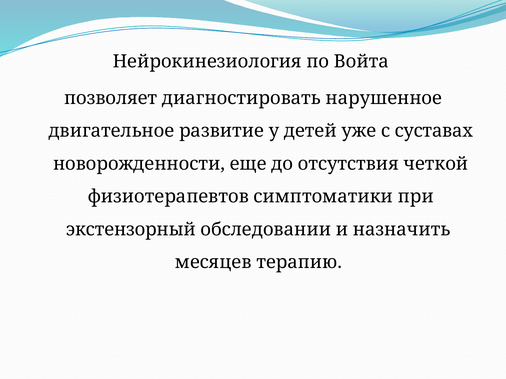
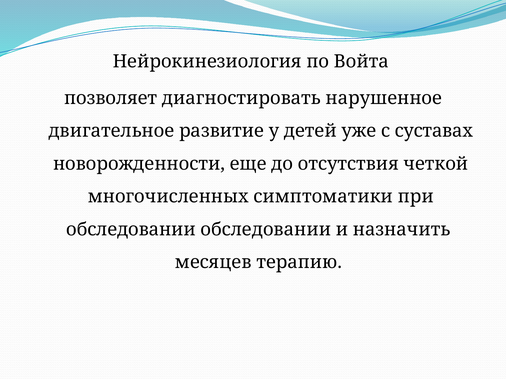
физиотерапевтов: физиотерапевтов -> многочисленных
экстензорный at (131, 230): экстензорный -> обследовании
